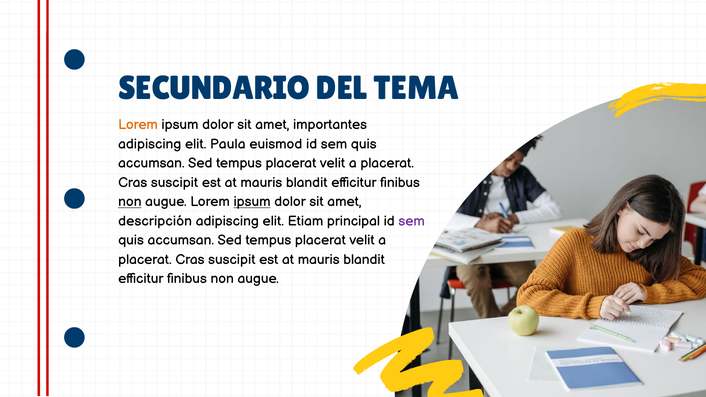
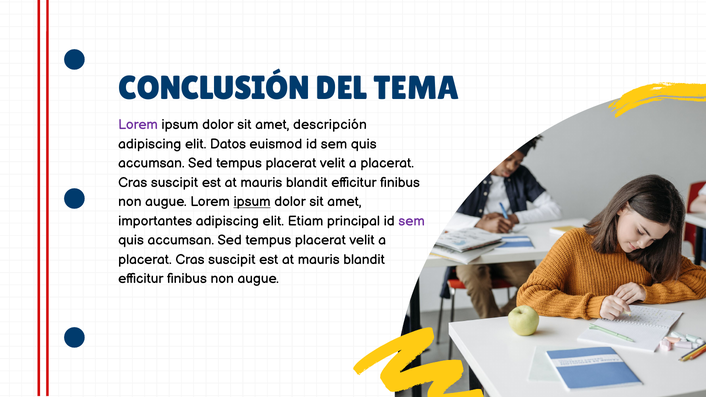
SECUNDARIO: SECUNDARIO -> CONCLUSIÓN
Lorem at (138, 125) colour: orange -> purple
importantes: importantes -> descripción
Paula: Paula -> Datos
non at (130, 202) underline: present -> none
descripción: descripción -> importantes
